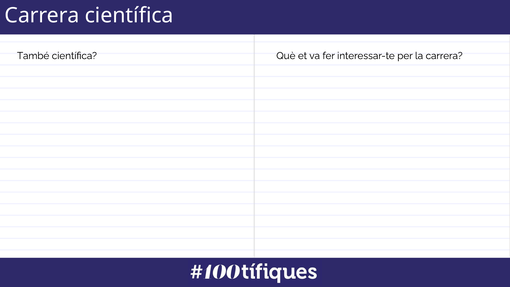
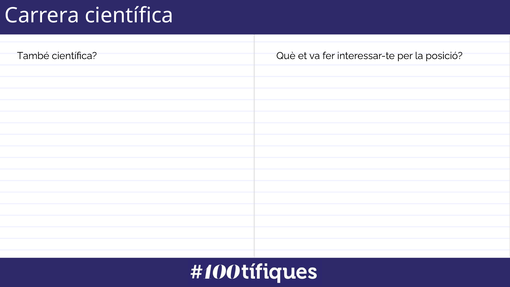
la carrera: carrera -> posició
